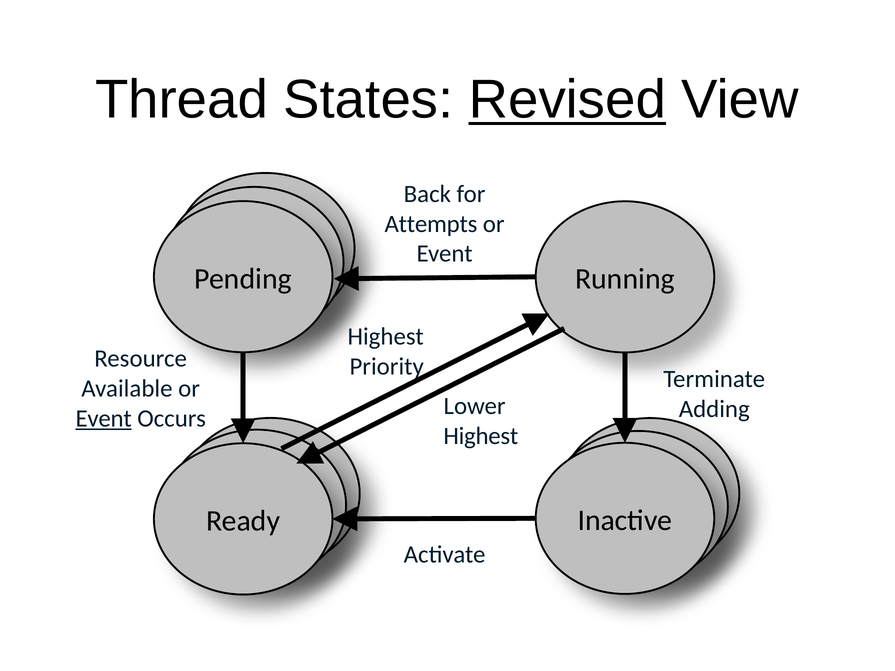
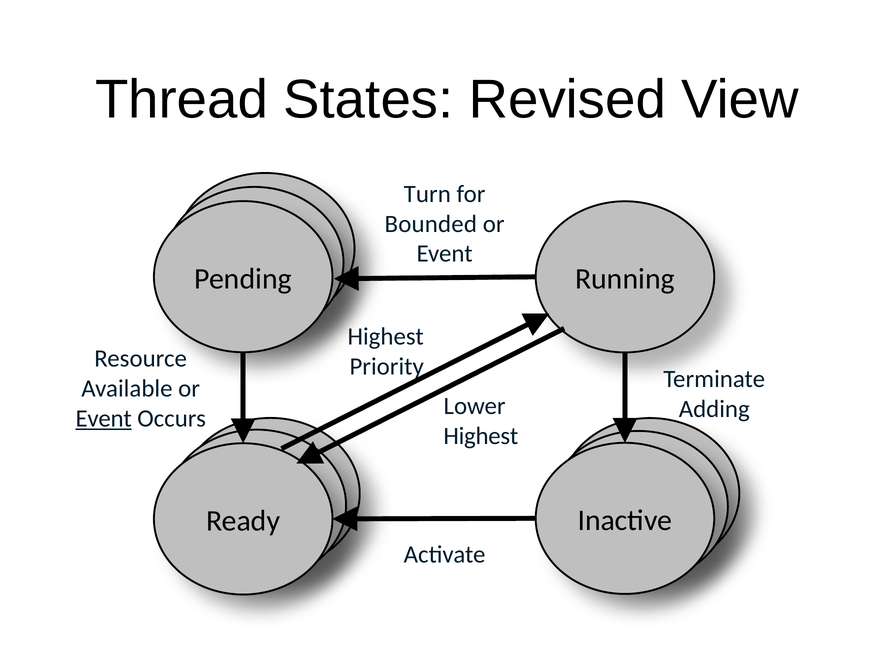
Revised underline: present -> none
Back: Back -> Turn
Attempts: Attempts -> Bounded
